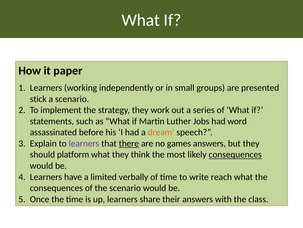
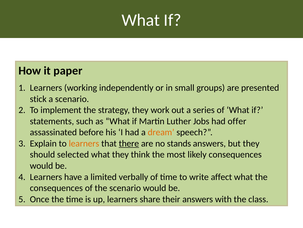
word: word -> offer
learners at (84, 143) colour: purple -> orange
games: games -> stands
platform: platform -> selected
consequences at (235, 154) underline: present -> none
reach: reach -> affect
